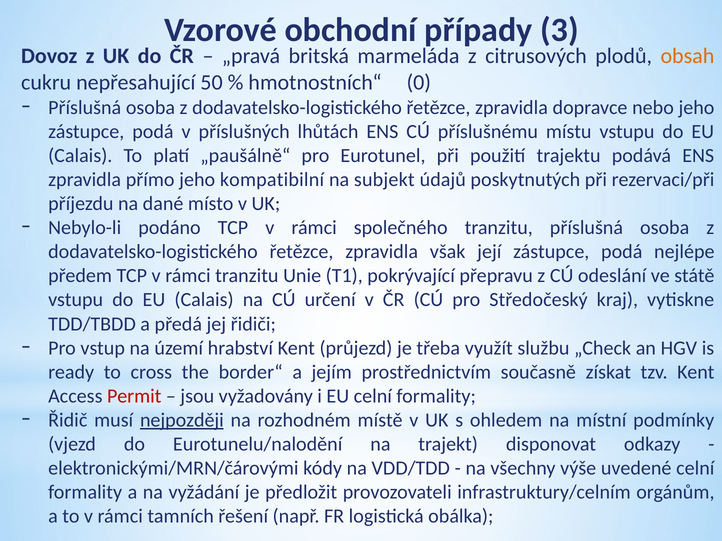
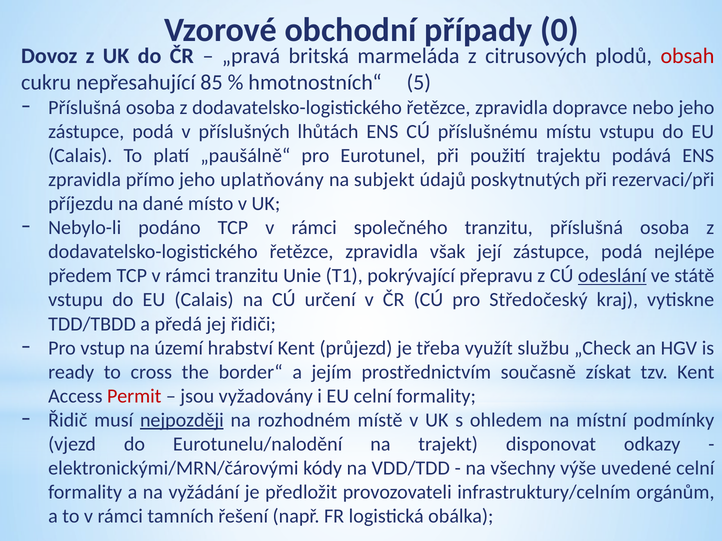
3: 3 -> 0
obsah colour: orange -> red
50: 50 -> 85
0: 0 -> 5
kompatibilní: kompatibilní -> uplatňovány
odeslání underline: none -> present
